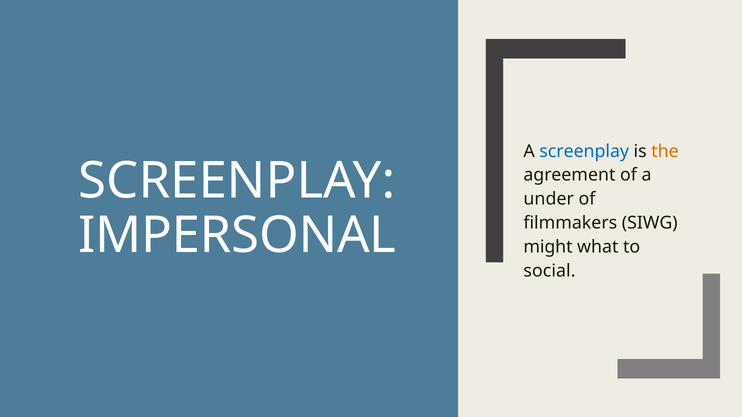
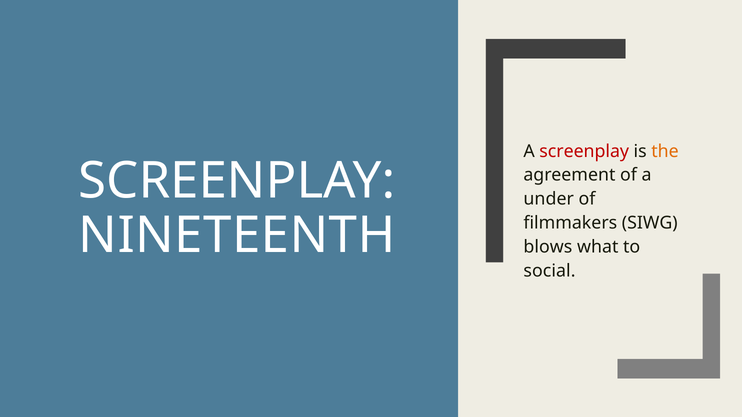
screenplay at (584, 151) colour: blue -> red
IMPERSONAL: IMPERSONAL -> NINETEENTH
might: might -> blows
